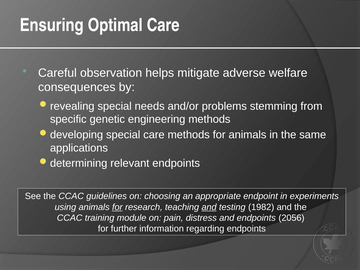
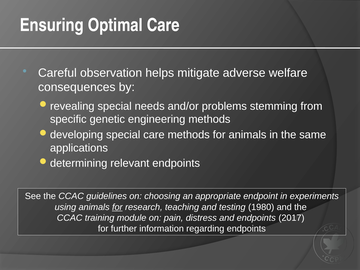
and at (209, 207) underline: present -> none
1982: 1982 -> 1980
2056: 2056 -> 2017
